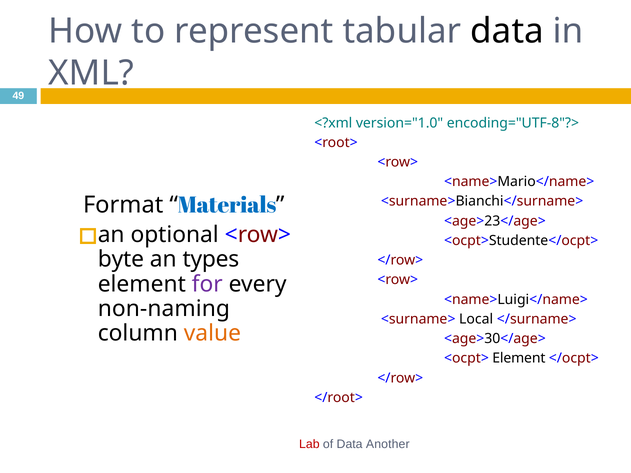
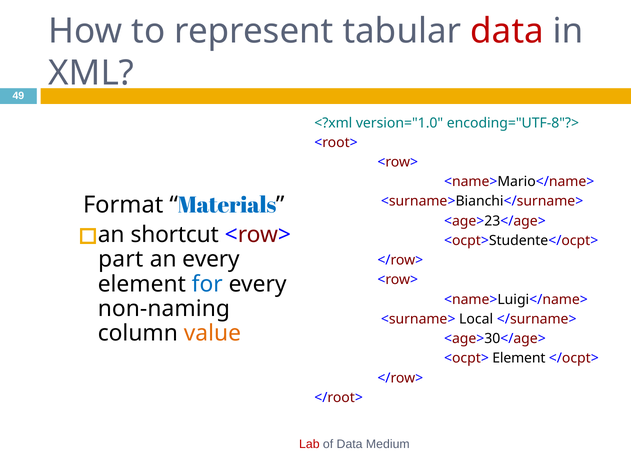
data at (507, 31) colour: black -> red
optional: optional -> shortcut
byte: byte -> part
an types: types -> every
for colour: purple -> blue
Another: Another -> Medium
